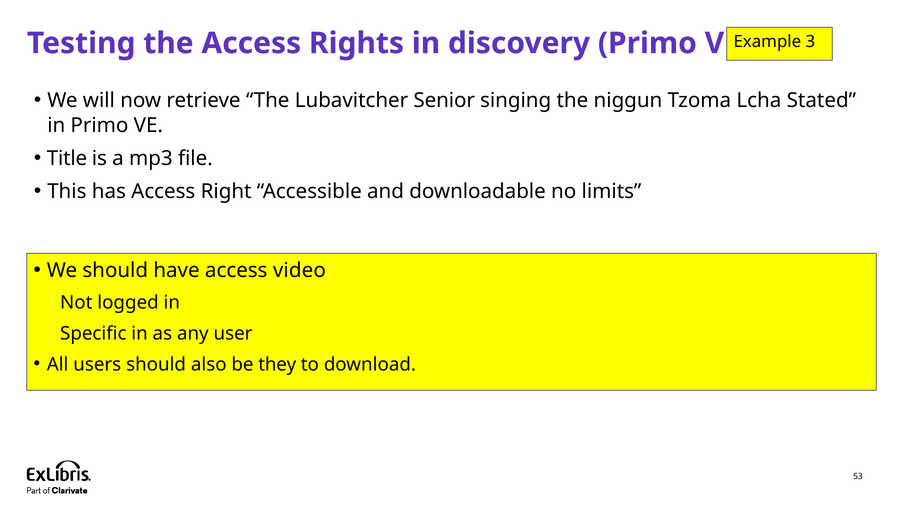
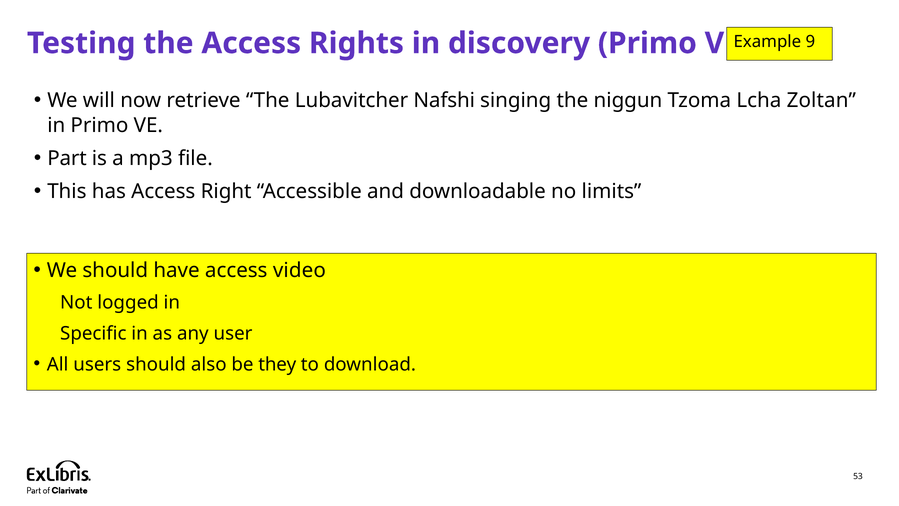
3: 3 -> 9
Senior: Senior -> Nafshi
Stated: Stated -> Zoltan
Title: Title -> Part
